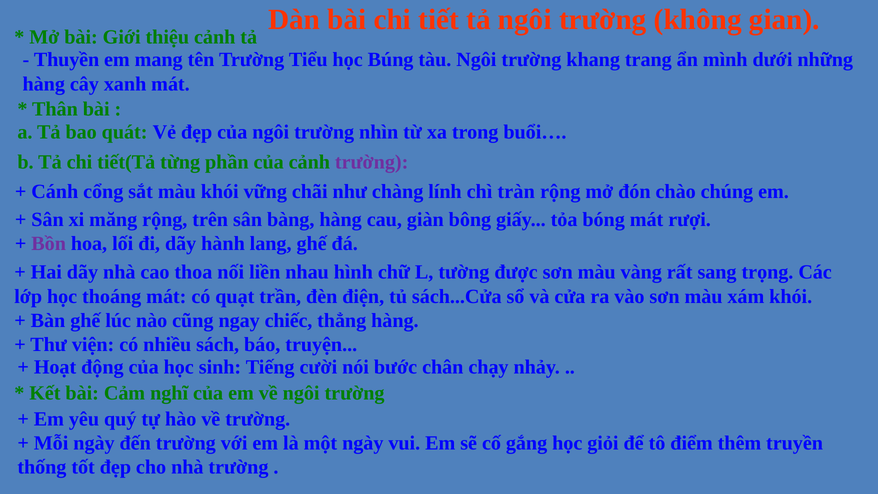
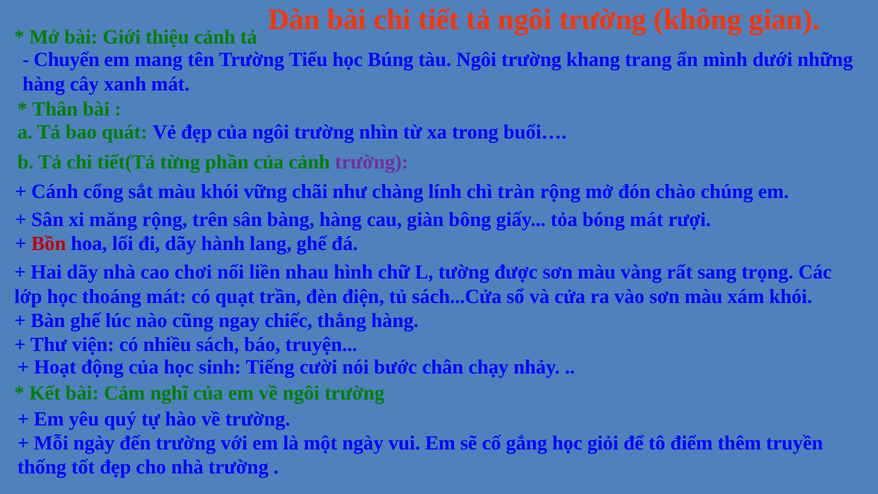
Thuyền: Thuyền -> Chuyển
Bồn colour: purple -> red
thoa: thoa -> chơi
